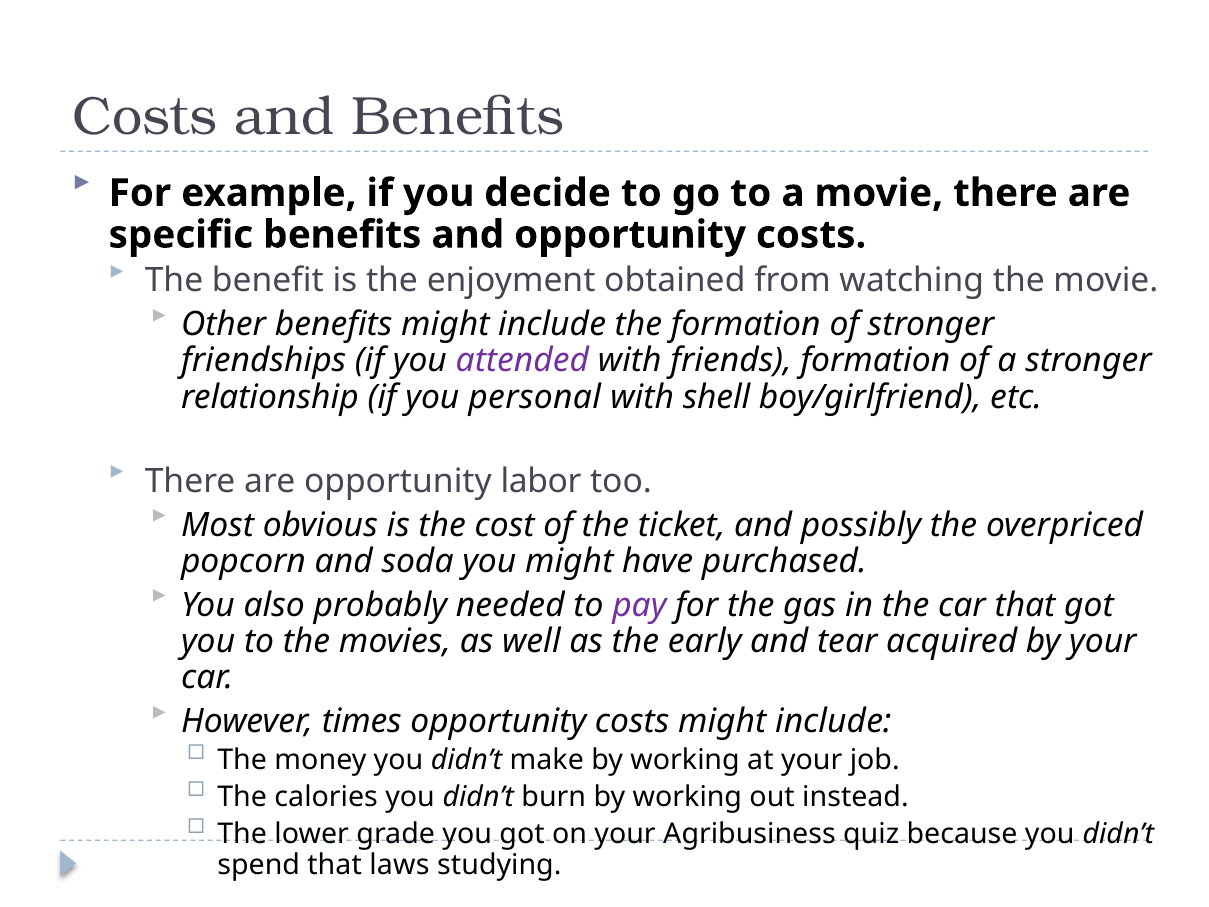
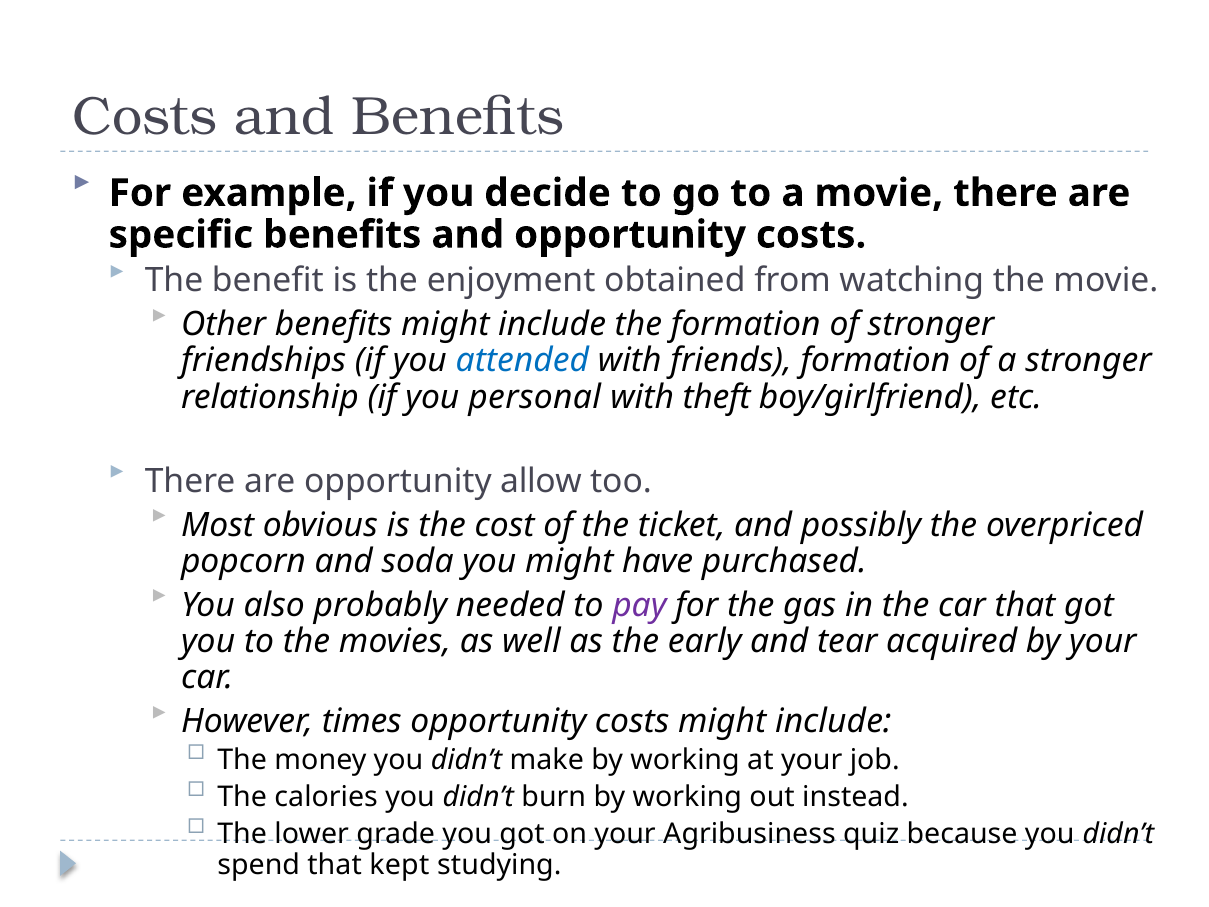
attended colour: purple -> blue
shell: shell -> theft
labor: labor -> allow
laws: laws -> kept
